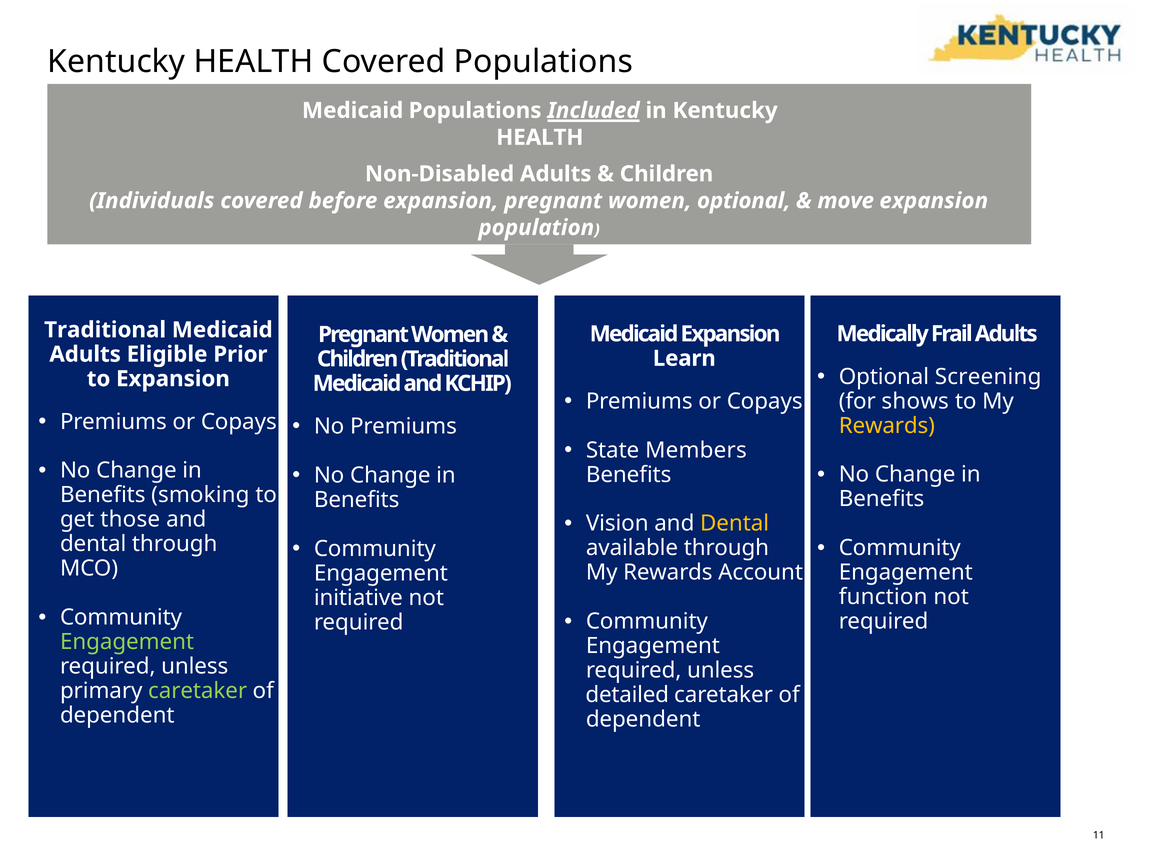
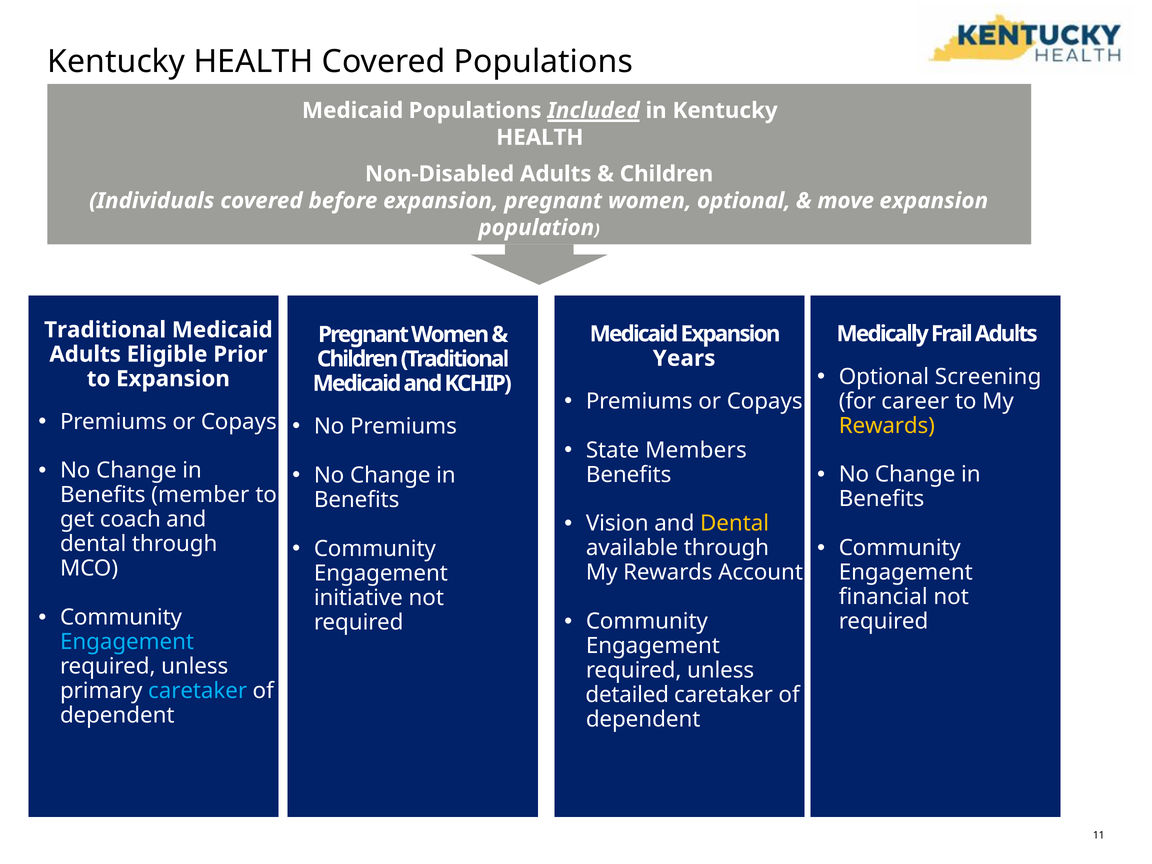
Learn: Learn -> Years
shows: shows -> career
smoking: smoking -> member
those: those -> coach
function: function -> financial
Engagement at (127, 642) colour: light green -> light blue
caretaker at (198, 691) colour: light green -> light blue
